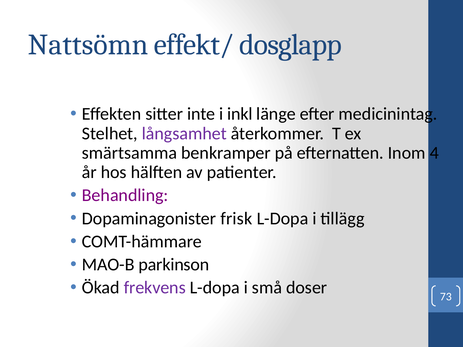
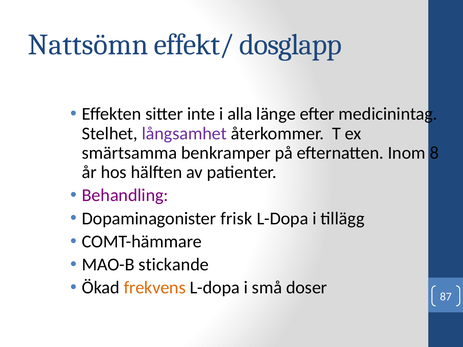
inkl: inkl -> alla
4: 4 -> 8
parkinson: parkinson -> stickande
frekvens colour: purple -> orange
73: 73 -> 87
